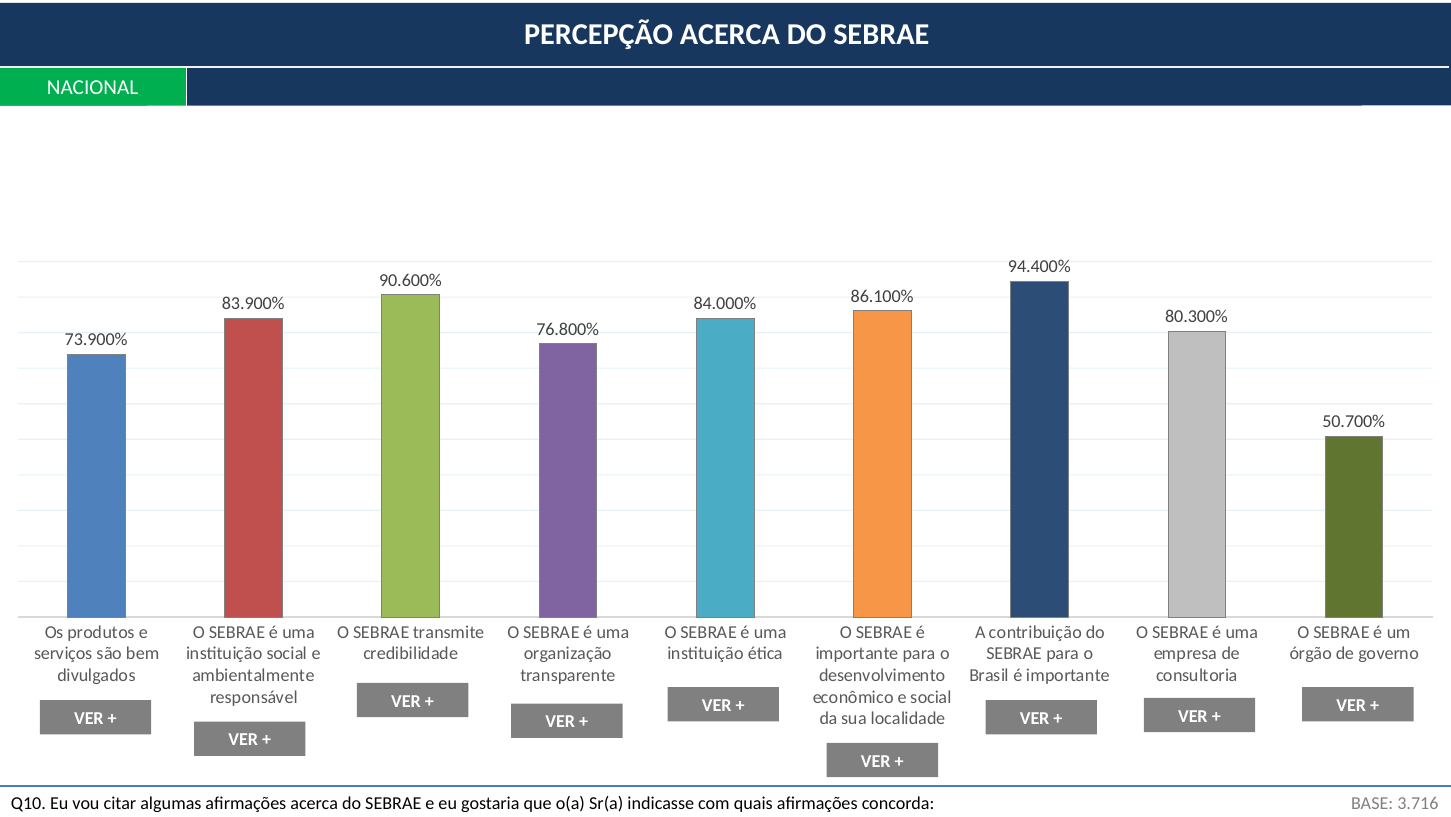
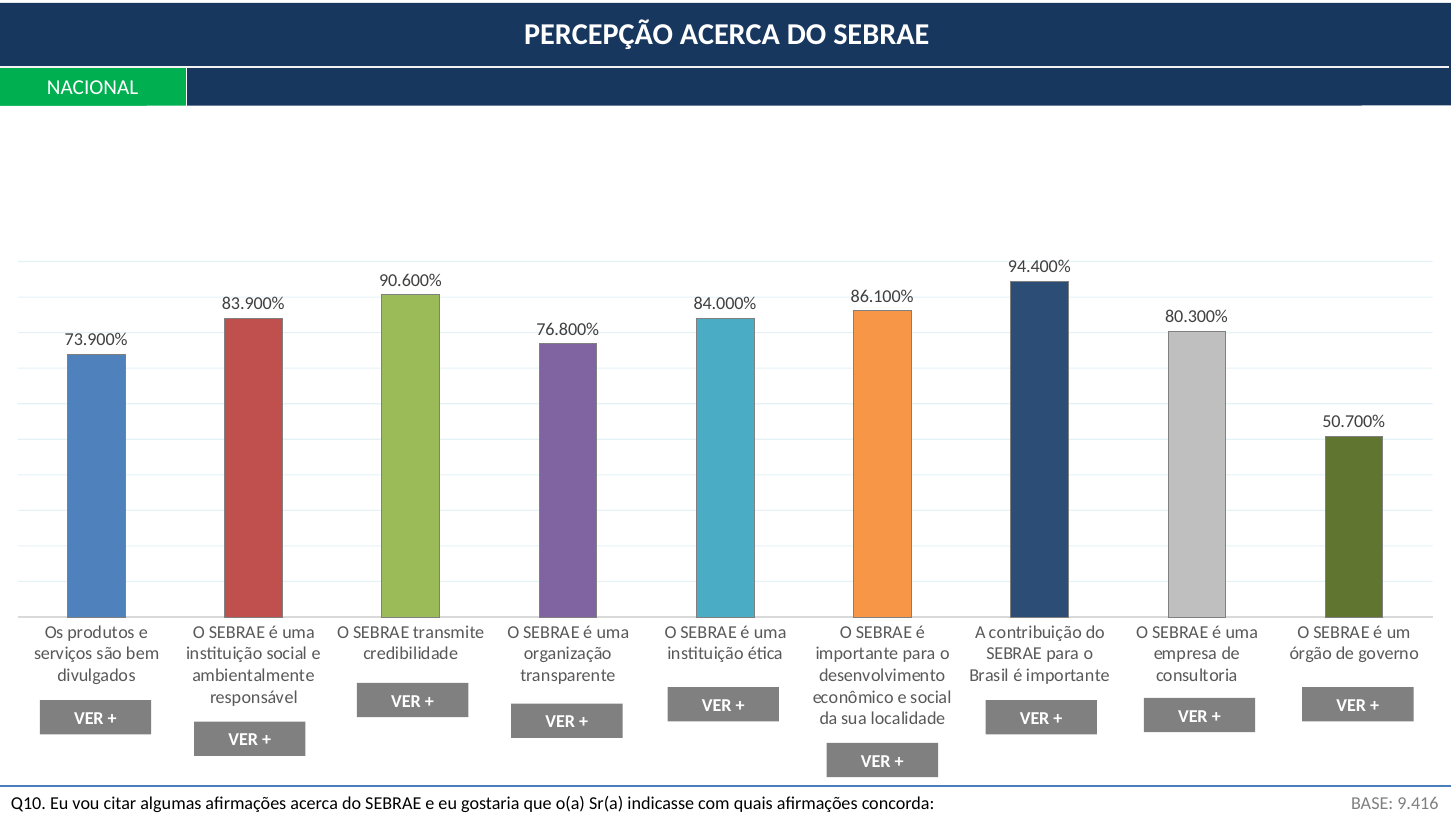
3.716: 3.716 -> 9.416
